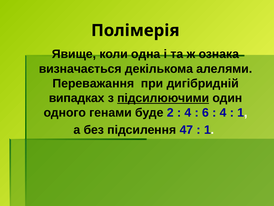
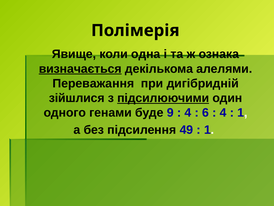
визначається underline: none -> present
випадках: випадках -> зійшлися
2: 2 -> 9
47: 47 -> 49
